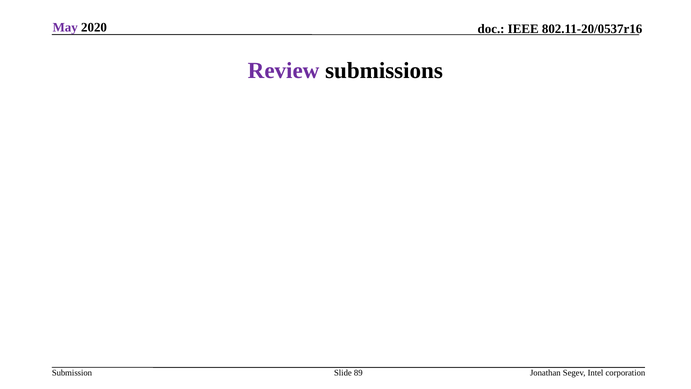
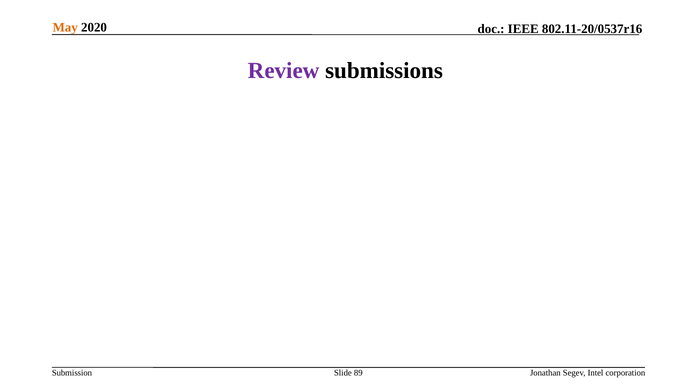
May colour: purple -> orange
